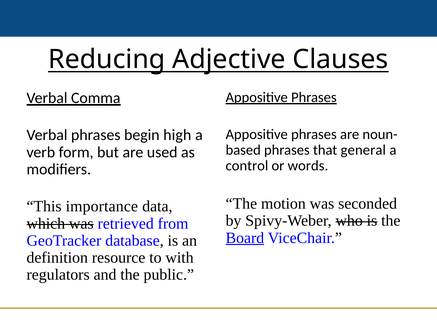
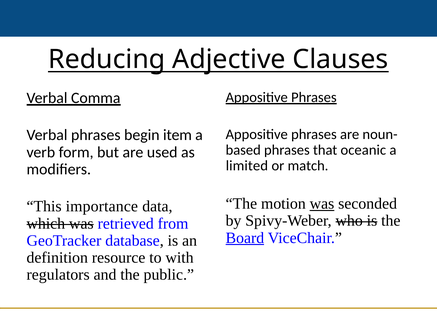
high: high -> item
general: general -> oceanic
control: control -> limited
words: words -> match
was at (322, 203) underline: none -> present
